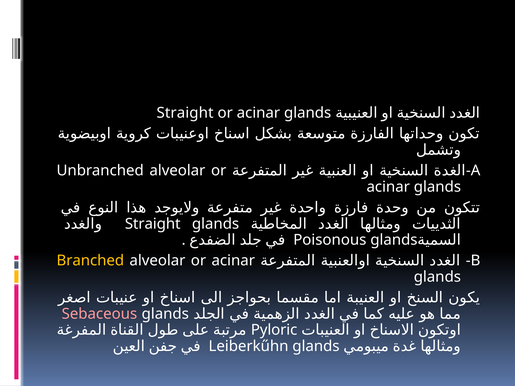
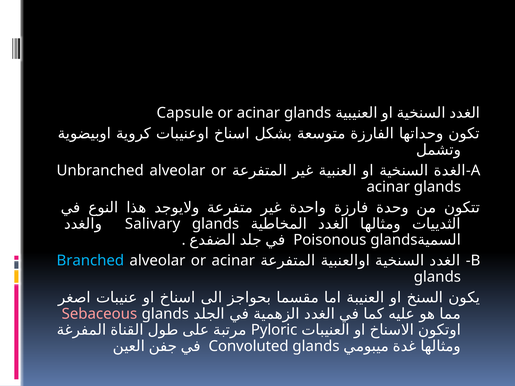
Straight at (185, 113): Straight -> Capsule
Straight at (153, 224): Straight -> Salivary
Branched colour: yellow -> light blue
Leiberkűhn: Leiberkűhn -> Convoluted
